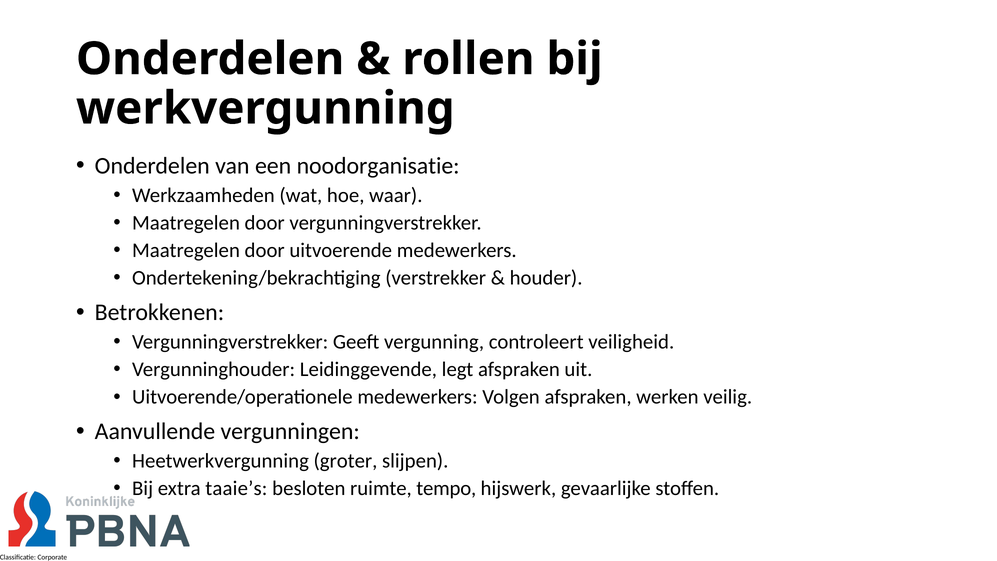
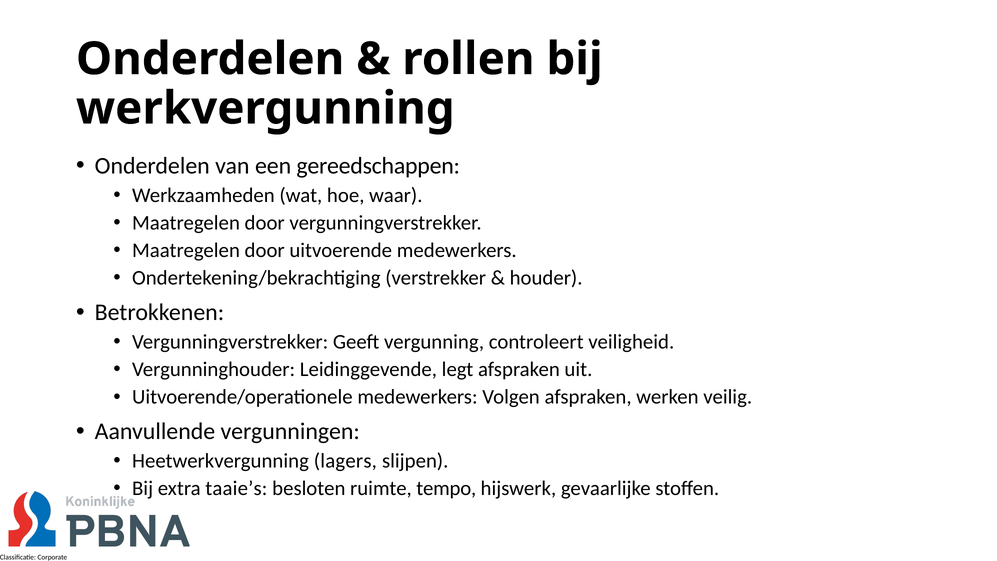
noodorganisatie: noodorganisatie -> gereedschappen
groter: groter -> lagers
